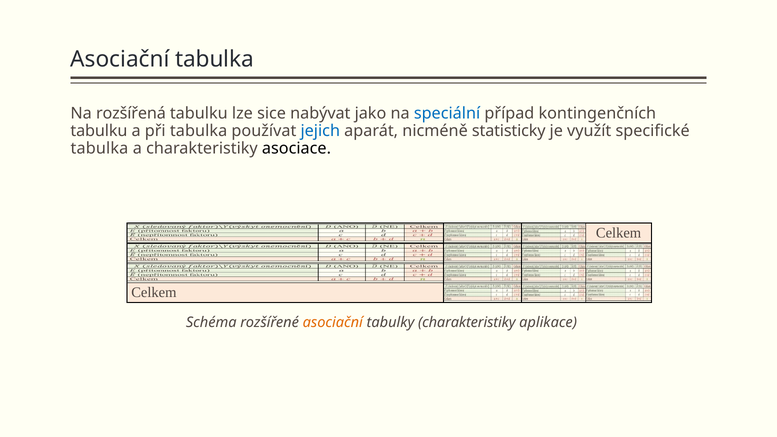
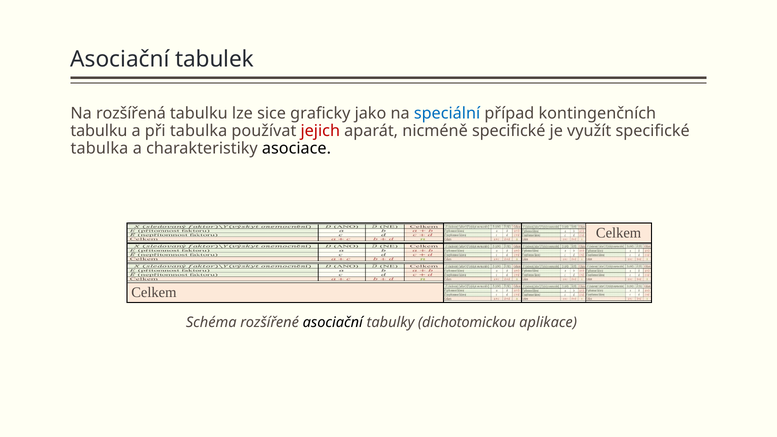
Asociační tabulka: tabulka -> tabulek
nabývat: nabývat -> graficky
jejich colour: blue -> red
nicméně statisticky: statisticky -> specifické
asociační at (333, 322) colour: orange -> black
tabulky charakteristiky: charakteristiky -> dichotomickou
